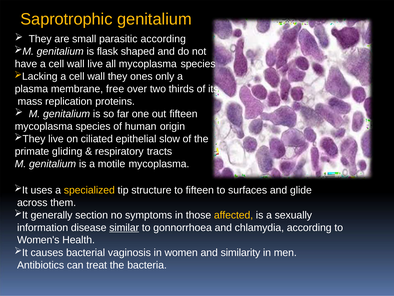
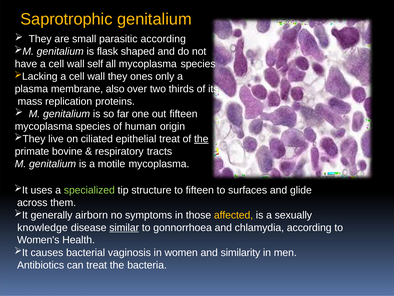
wall live: live -> self
free: free -> also
epithelial slow: slow -> treat
the at (201, 139) underline: none -> present
gliding: gliding -> bovine
specialized colour: yellow -> light green
section: section -> airborn
information: information -> knowledge
